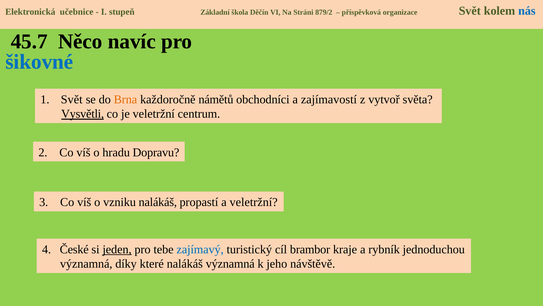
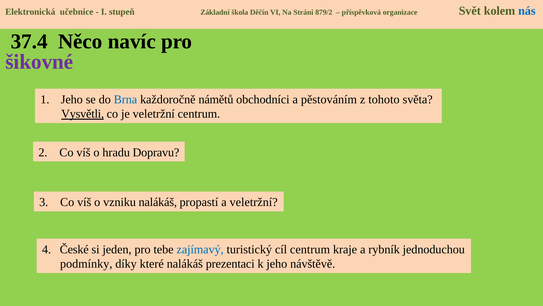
45.7: 45.7 -> 37.4
šikovné colour: blue -> purple
Svět at (72, 99): Svět -> Jeho
Brna colour: orange -> blue
zajímavostí: zajímavostí -> pěstováním
vytvoř: vytvoř -> tohoto
jeden underline: present -> none
cíl brambor: brambor -> centrum
významná at (86, 263): významná -> podmínky
nalákáš významná: významná -> prezentaci
